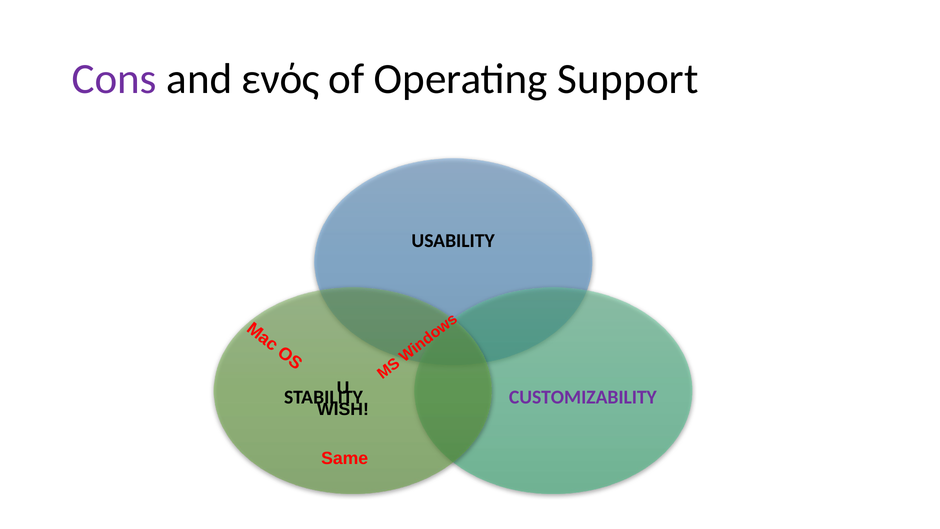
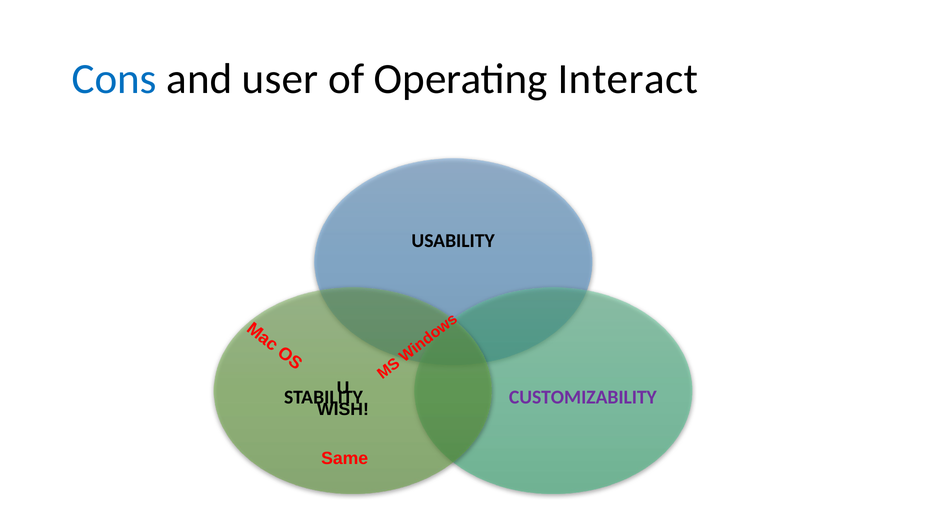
Cons colour: purple -> blue
ενός: ενός -> user
Support: Support -> Interact
